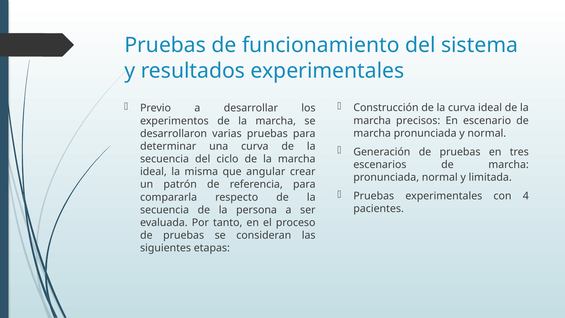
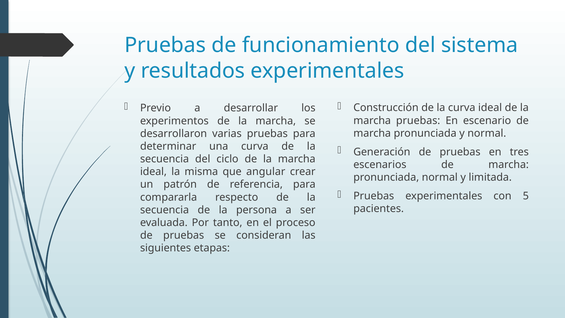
marcha precisos: precisos -> pruebas
4: 4 -> 5
